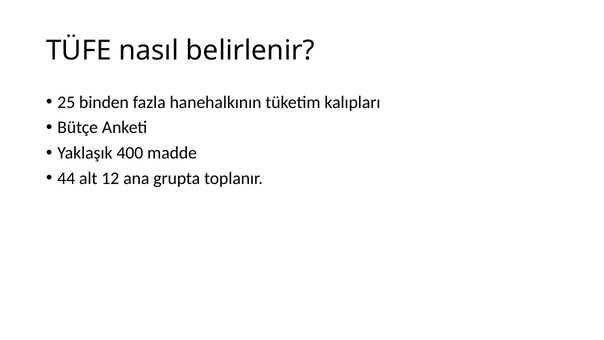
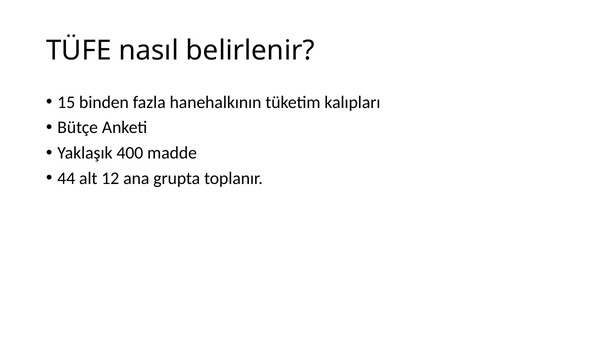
25: 25 -> 15
